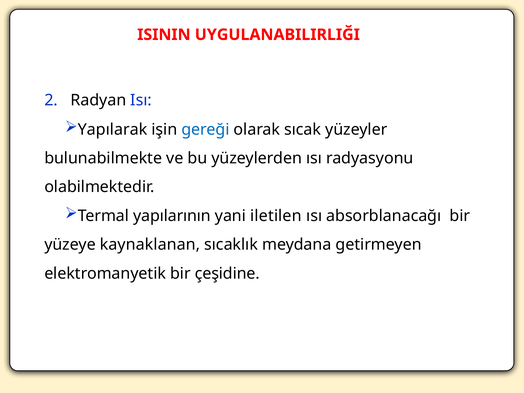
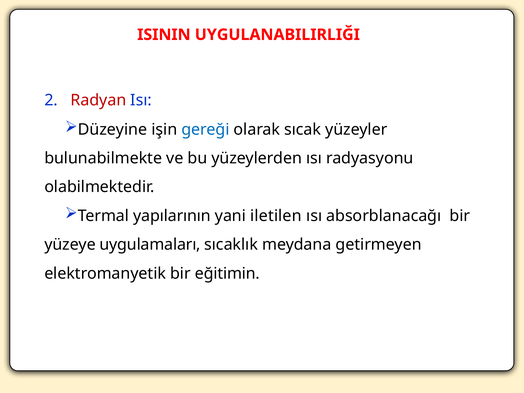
Radyan colour: black -> red
Yapılarak: Yapılarak -> Düzeyine
kaynaklanan: kaynaklanan -> uygulamaları
çeşidine: çeşidine -> eğitimin
